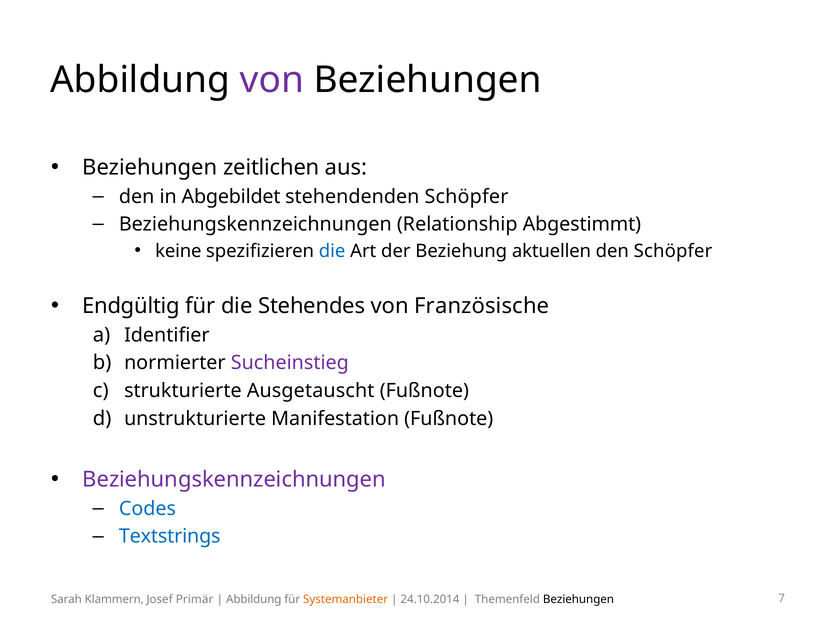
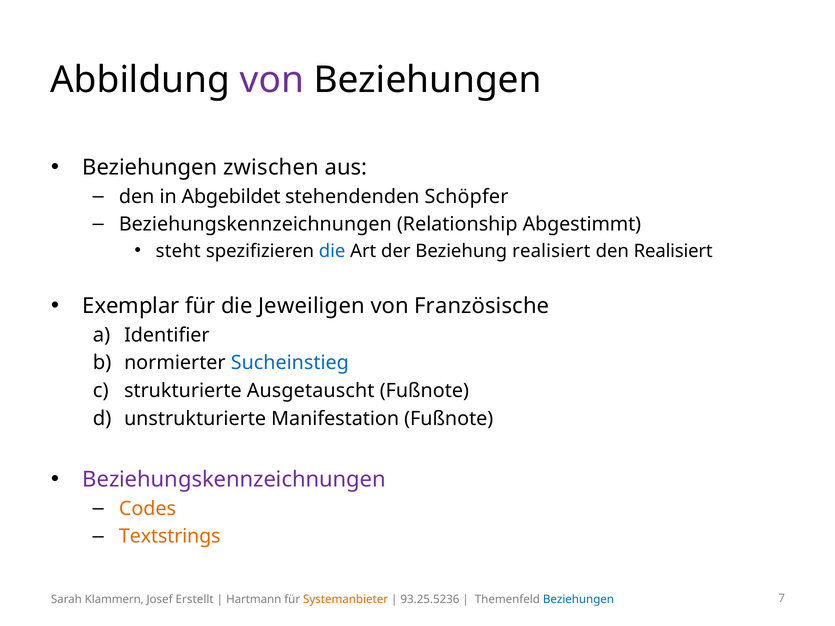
zeitlichen: zeitlichen -> zwischen
keine: keine -> steht
Beziehung aktuellen: aktuellen -> realisiert
den Schöpfer: Schöpfer -> Realisiert
Endgültig: Endgültig -> Exemplar
Stehendes: Stehendes -> Jeweiligen
Sucheinstieg colour: purple -> blue
Codes colour: blue -> orange
Textstrings colour: blue -> orange
Primär: Primär -> Erstellt
Abbildung at (254, 600): Abbildung -> Hartmann
24.10.2014: 24.10.2014 -> 93.25.5236
Beziehungen at (578, 600) colour: black -> blue
